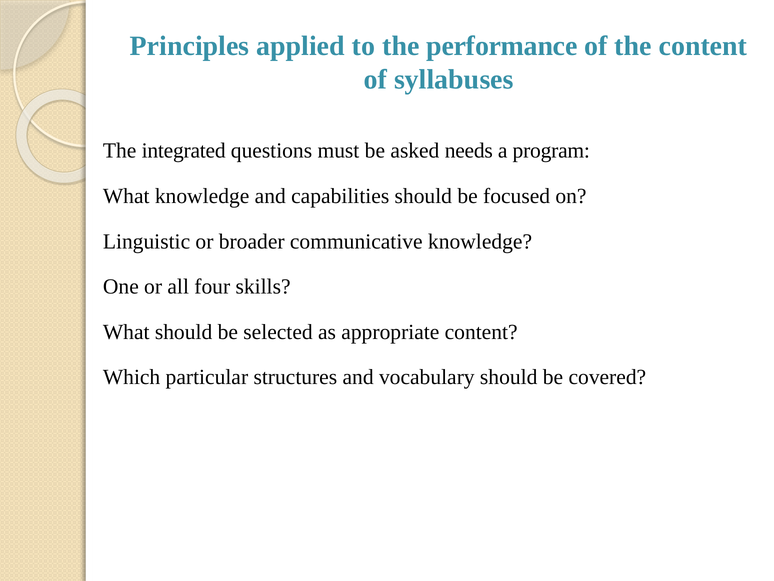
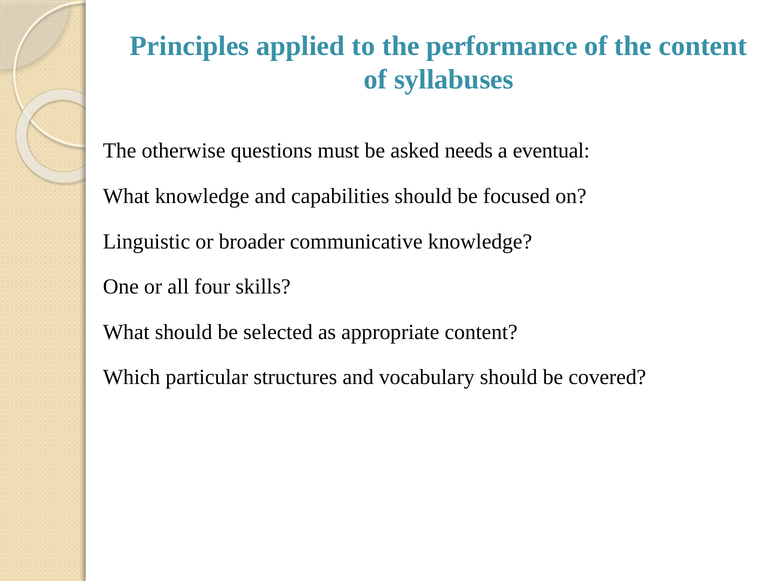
integrated: integrated -> otherwise
program: program -> eventual
